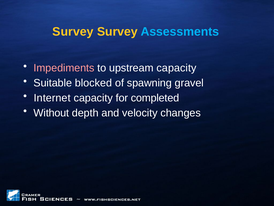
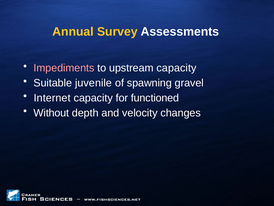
Survey at (73, 32): Survey -> Annual
Assessments colour: light blue -> white
blocked: blocked -> juvenile
completed: completed -> functioned
